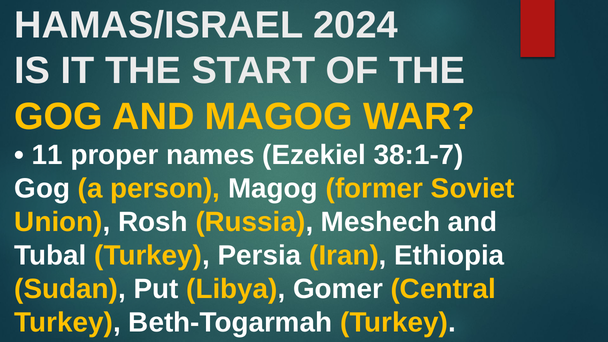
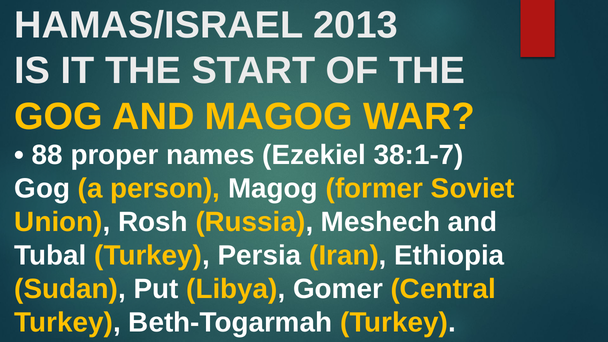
2024: 2024 -> 2013
11: 11 -> 88
